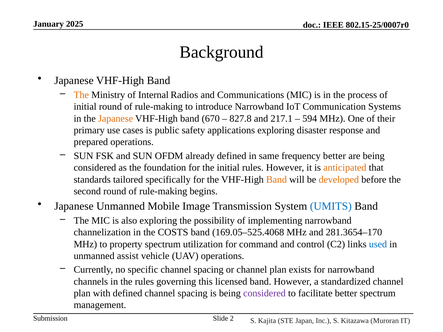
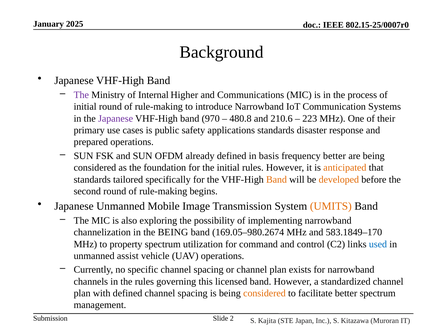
The at (81, 95) colour: orange -> purple
Radios: Radios -> Higher
Japanese at (116, 119) colour: orange -> purple
670: 670 -> 970
827.8: 827.8 -> 480.8
217.1: 217.1 -> 210.6
594: 594 -> 223
applications exploring: exploring -> standards
same: same -> basis
UMITS colour: blue -> orange
the COSTS: COSTS -> BEING
169.05–525.4068: 169.05–525.4068 -> 169.05–980.2674
281.3654–170: 281.3654–170 -> 583.1849–170
considered at (264, 293) colour: purple -> orange
